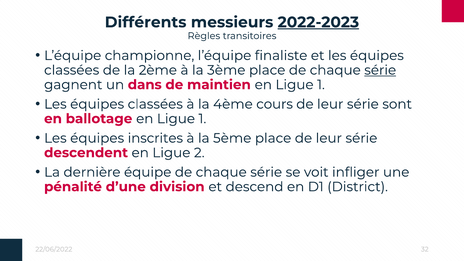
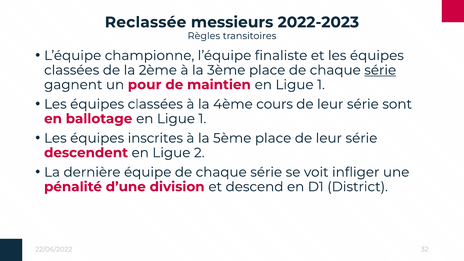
Différents: Différents -> Reclassée
2022-2023 underline: present -> none
dans: dans -> pour
